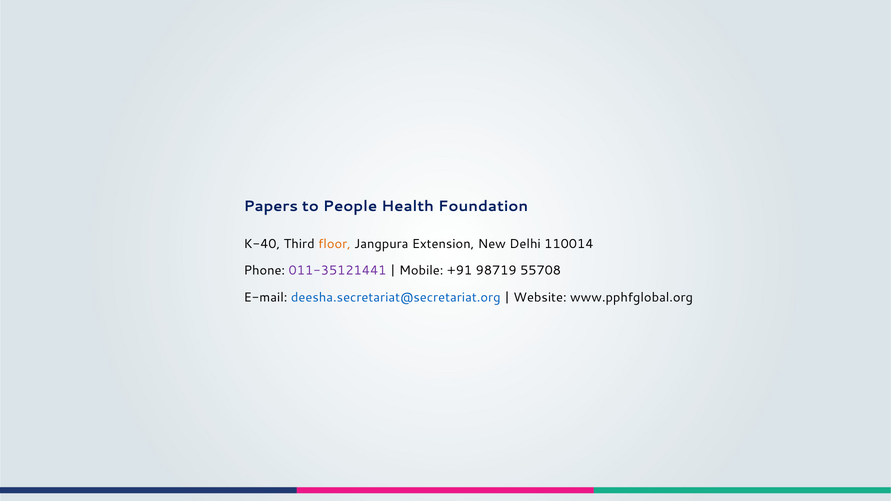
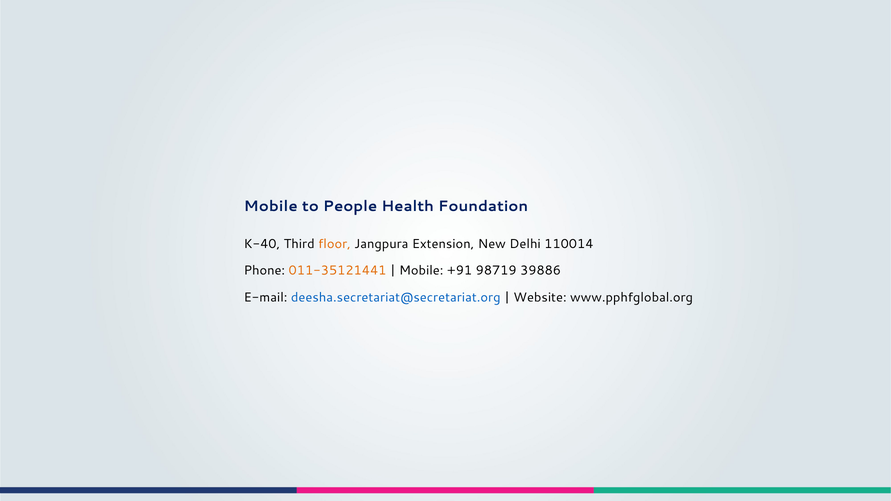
Papers at (271, 206): Papers -> Mobile
011-35121441 colour: purple -> orange
55708: 55708 -> 39886
